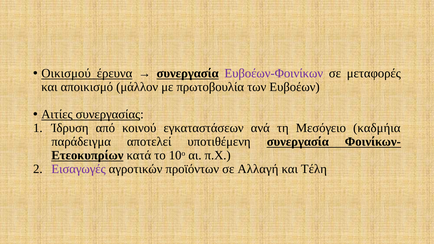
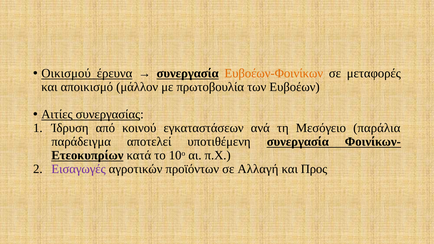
Ευβοέων-Φοινίκων colour: purple -> orange
καδμήια: καδμήια -> παράλια
Τέλη: Τέλη -> Προς
